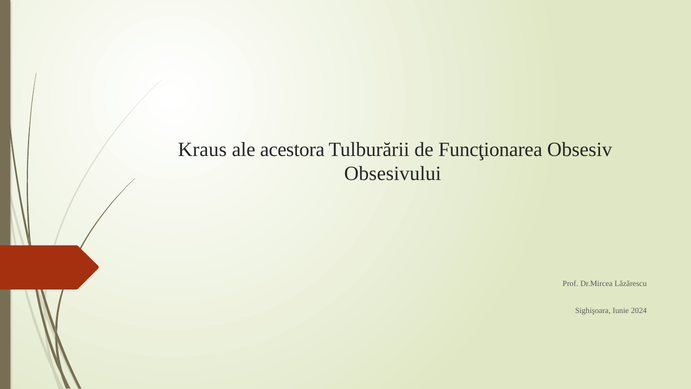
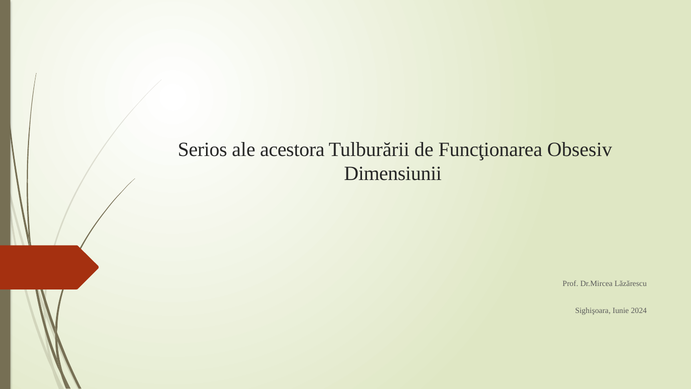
Kraus: Kraus -> Serios
Obsesivului: Obsesivului -> Dimensiunii
